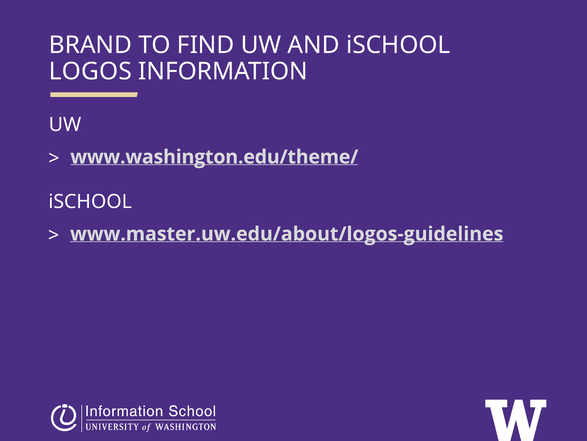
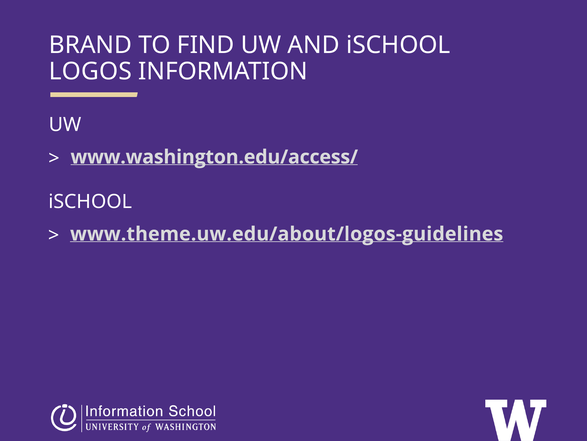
www.washington.edu/theme/: www.washington.edu/theme/ -> www.washington.edu/access/
www.master.uw.edu/about/logos-guidelines: www.master.uw.edu/about/logos-guidelines -> www.theme.uw.edu/about/logos-guidelines
